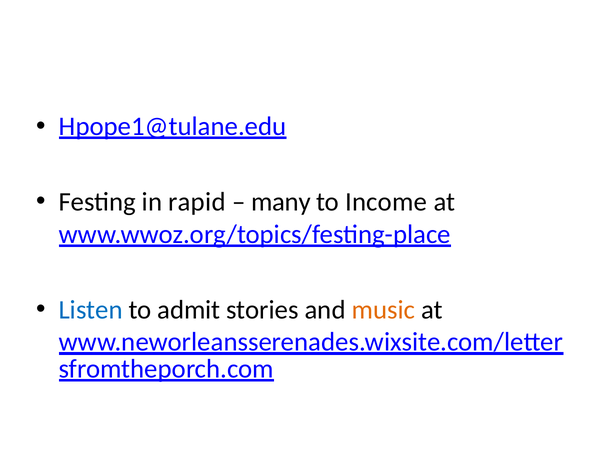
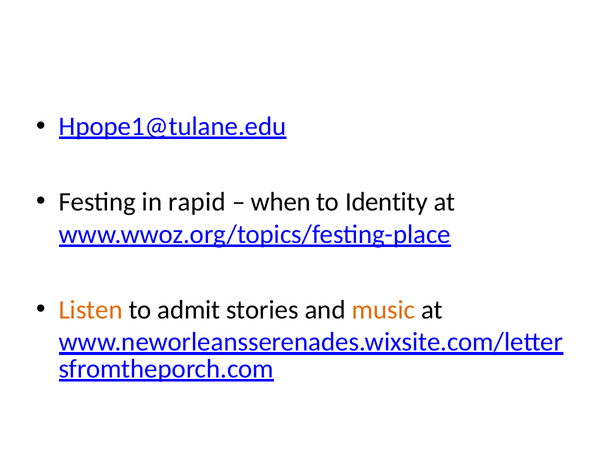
many: many -> when
Income: Income -> Identity
Listen colour: blue -> orange
